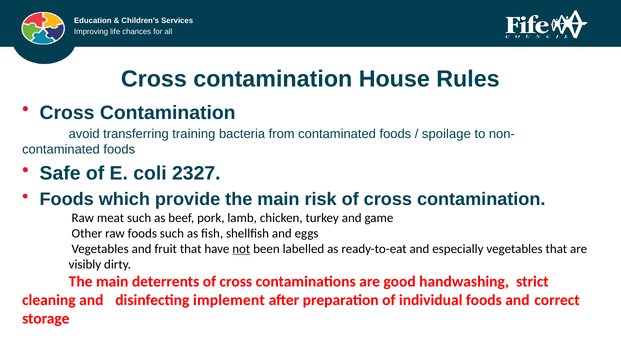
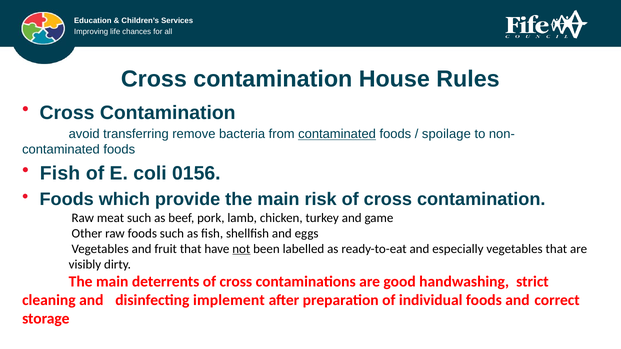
training: training -> remove
contaminated at (337, 134) underline: none -> present
Safe at (60, 174): Safe -> Fish
2327: 2327 -> 0156
